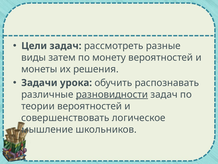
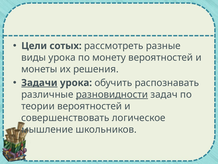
Цели задач: задач -> сотых
виды затем: затем -> урока
Задачи underline: none -> present
